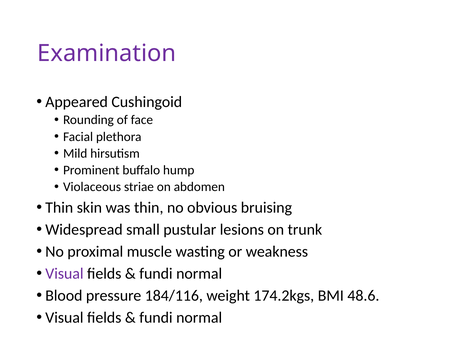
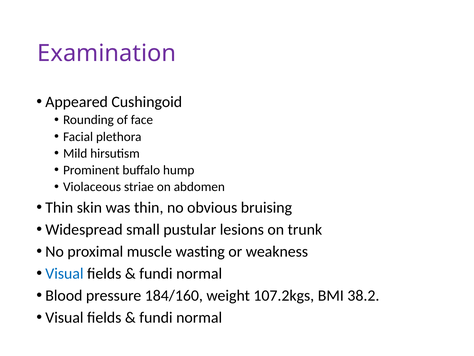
Visual at (64, 273) colour: purple -> blue
184/116: 184/116 -> 184/160
174.2kgs: 174.2kgs -> 107.2kgs
48.6: 48.6 -> 38.2
